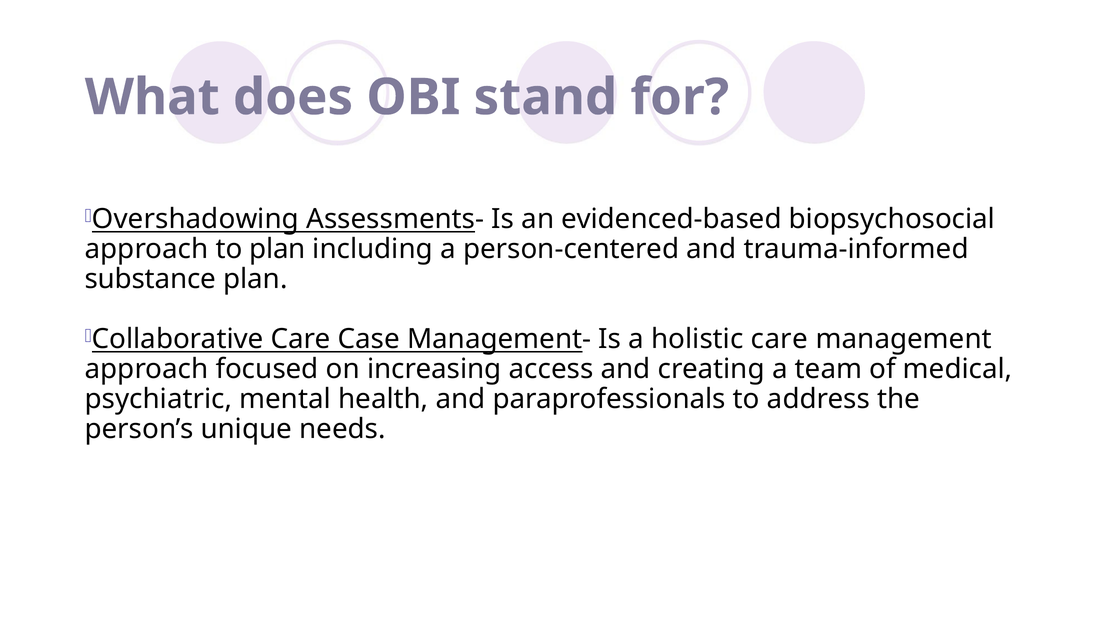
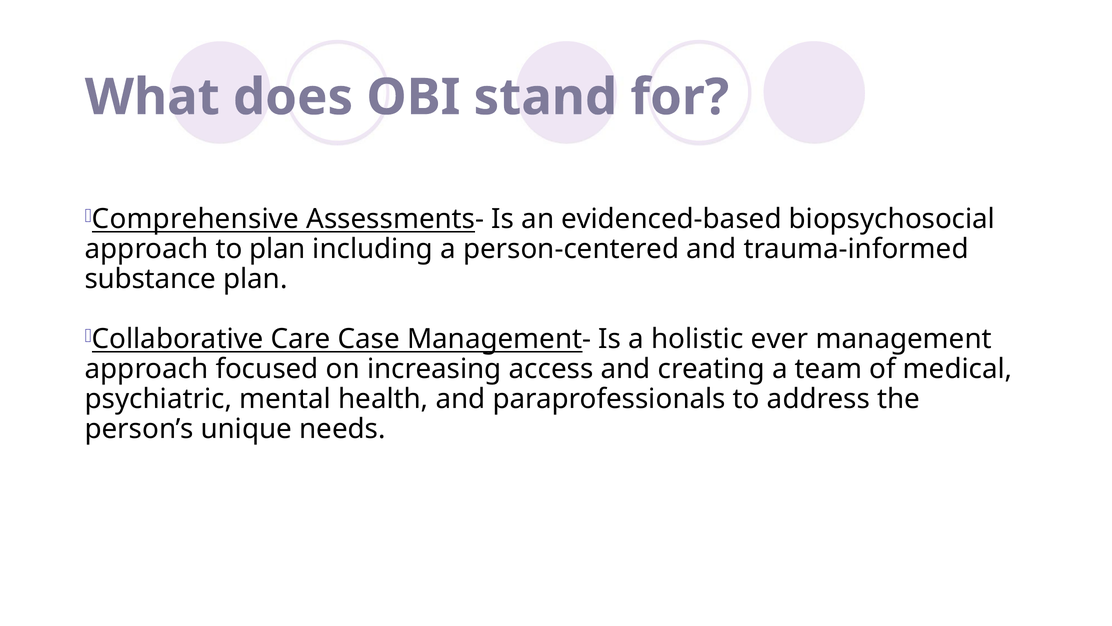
Overshadowing: Overshadowing -> Comprehensive
holistic care: care -> ever
